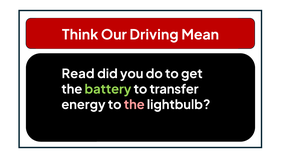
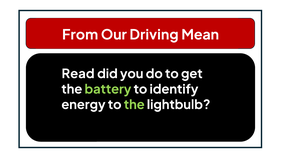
Think: Think -> From
transfer: transfer -> identify
the at (134, 105) colour: pink -> light green
